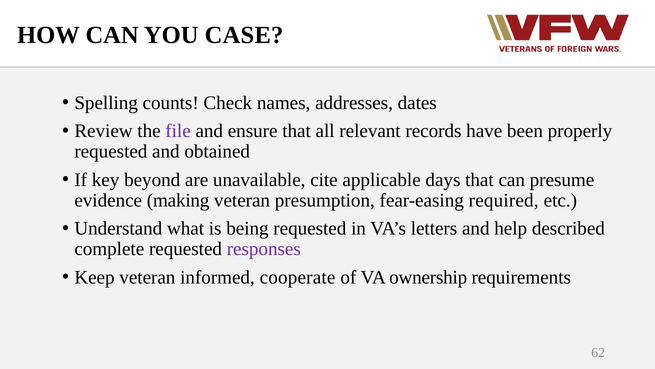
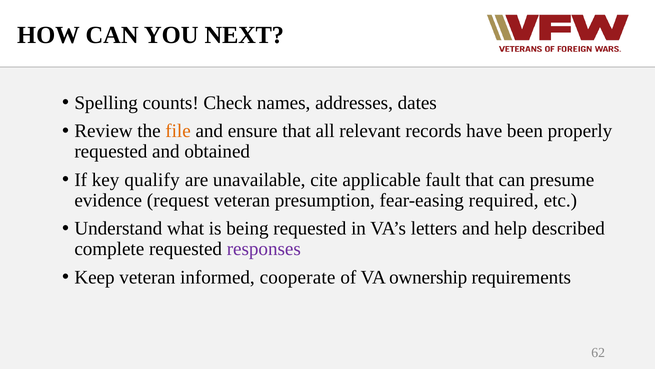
CASE: CASE -> NEXT
file colour: purple -> orange
beyond: beyond -> qualify
days: days -> fault
making: making -> request
